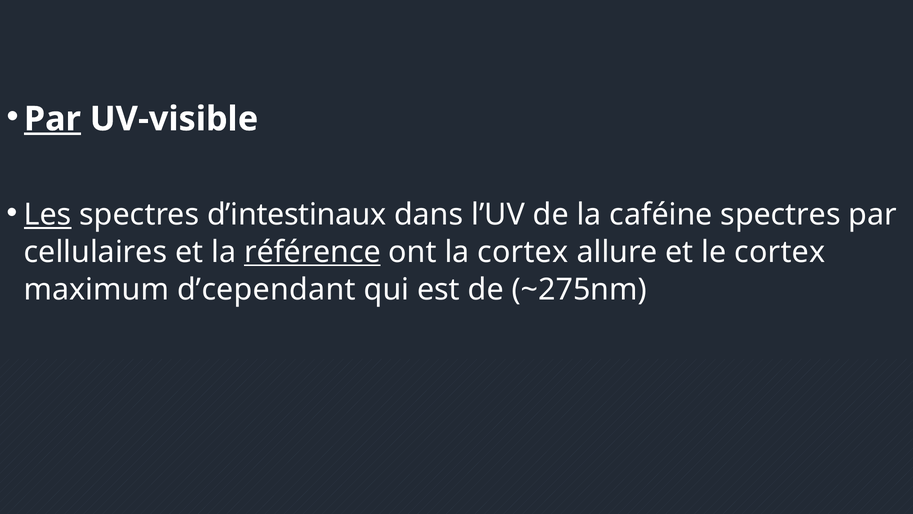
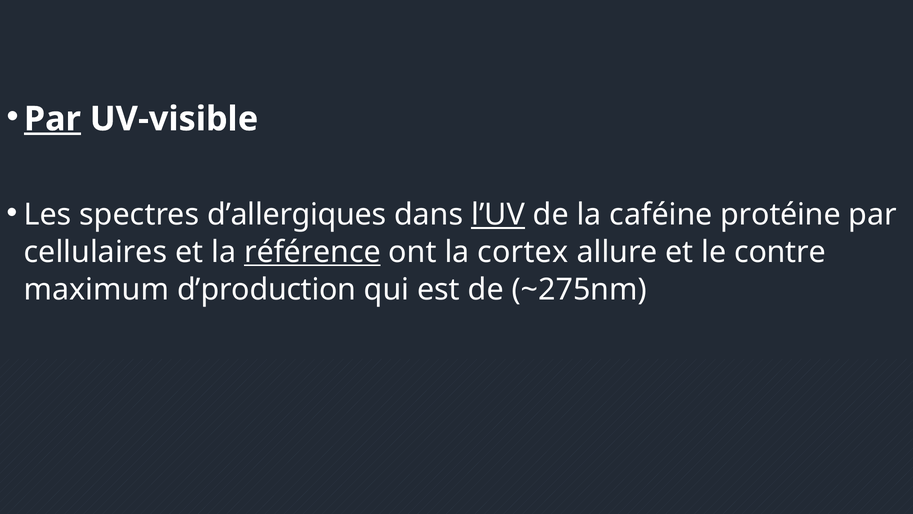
Les underline: present -> none
d’intestinaux: d’intestinaux -> d’allergiques
l’UV underline: none -> present
caféine spectres: spectres -> protéine
le cortex: cortex -> contre
d’cependant: d’cependant -> d’production
